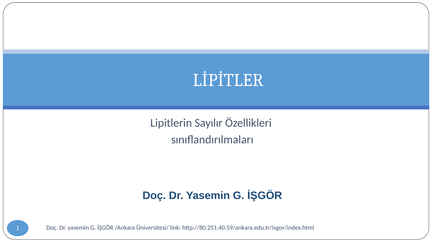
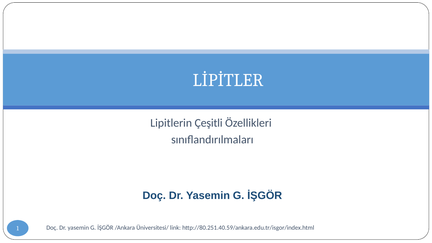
Sayılır: Sayılır -> Çeşitli
